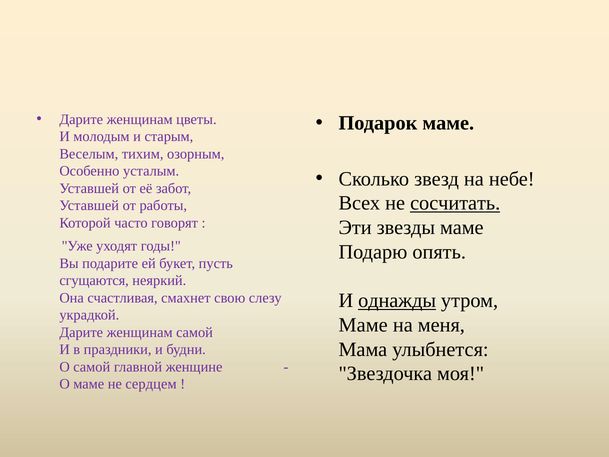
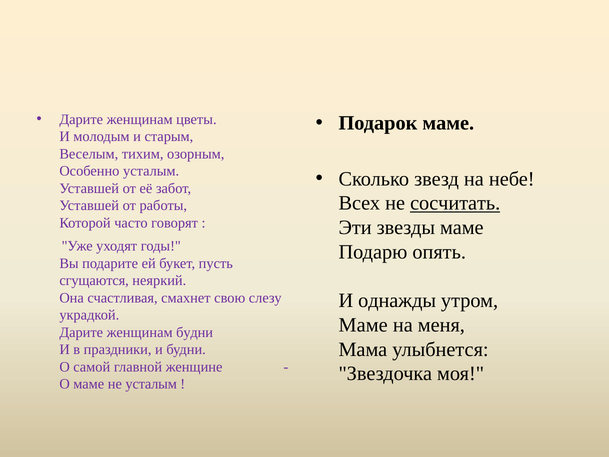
однажды underline: present -> none
женщинам самой: самой -> будни
не сердцем: сердцем -> усталым
